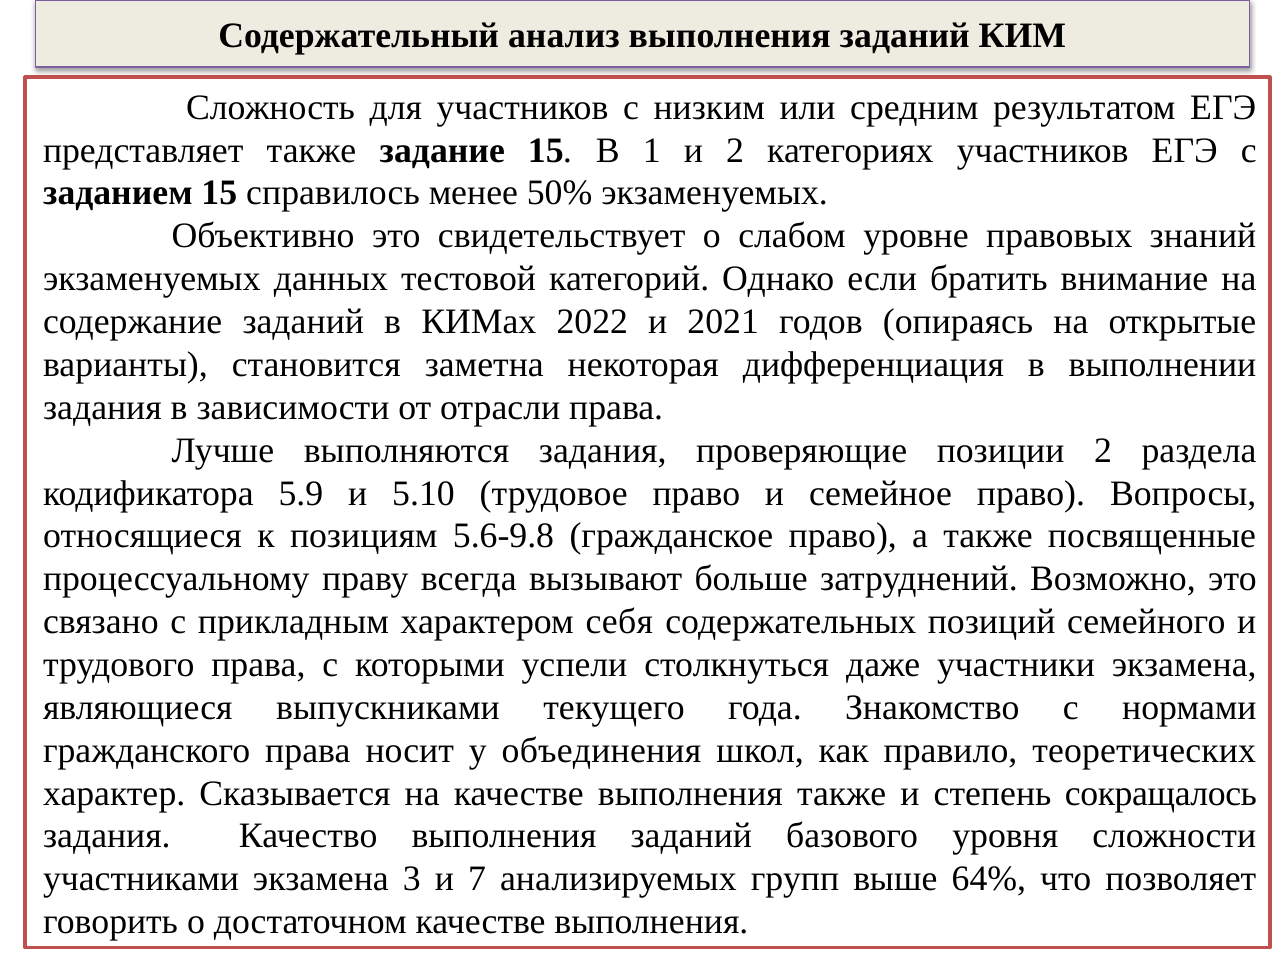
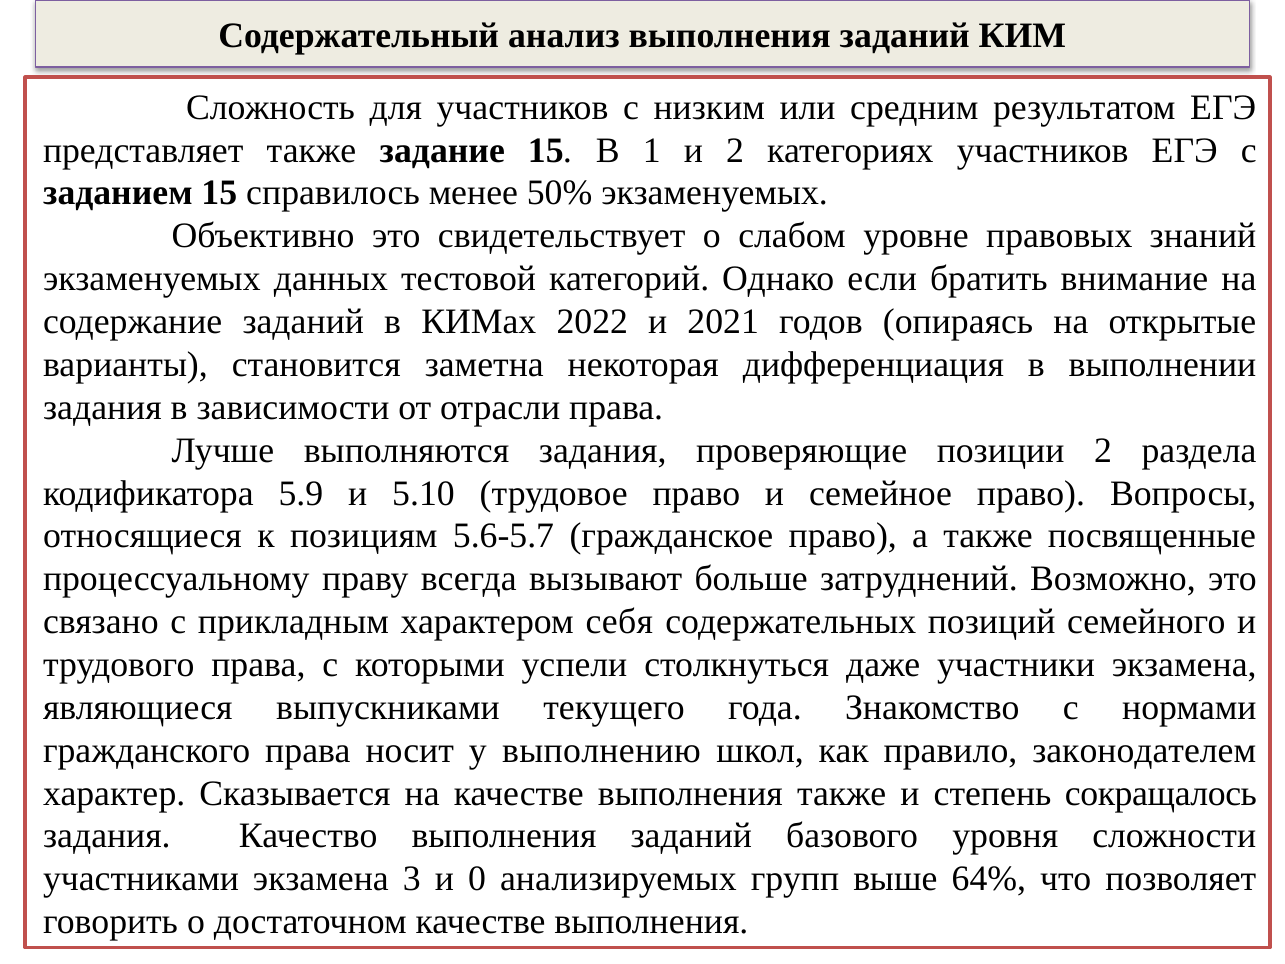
5.6-9.8: 5.6-9.8 -> 5.6-5.7
объединения: объединения -> выполнению
теоретических: теоретических -> законодателем
7: 7 -> 0
